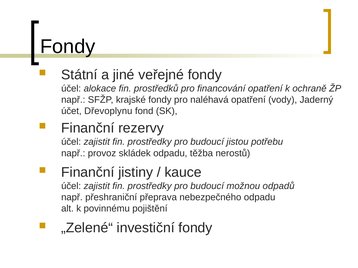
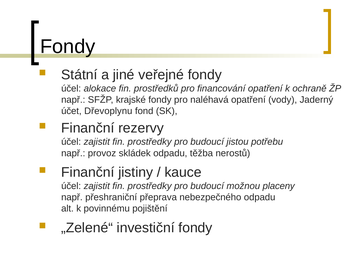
odpadů: odpadů -> placeny
